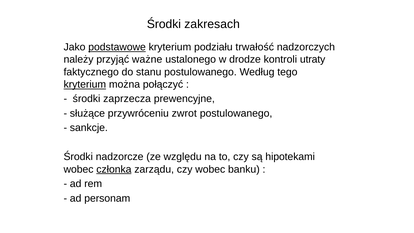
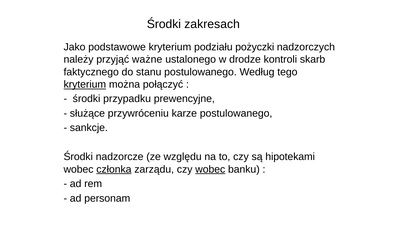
podstawowe underline: present -> none
trwałość: trwałość -> pożyczki
utraty: utraty -> skarb
zaprzecza: zaprzecza -> przypadku
zwrot: zwrot -> karze
wobec at (210, 169) underline: none -> present
